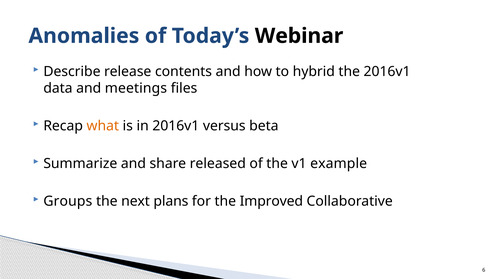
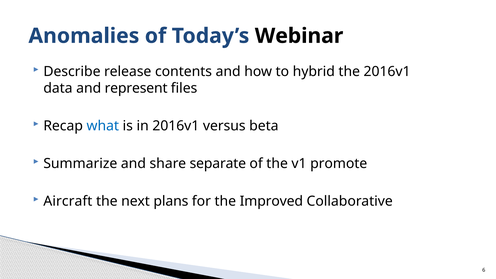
meetings: meetings -> represent
what colour: orange -> blue
released: released -> separate
example: example -> promote
Groups: Groups -> Aircraft
